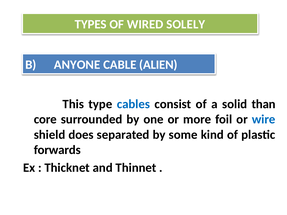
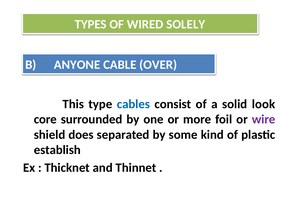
ALIEN: ALIEN -> OVER
than: than -> look
wire colour: blue -> purple
forwards: forwards -> establish
